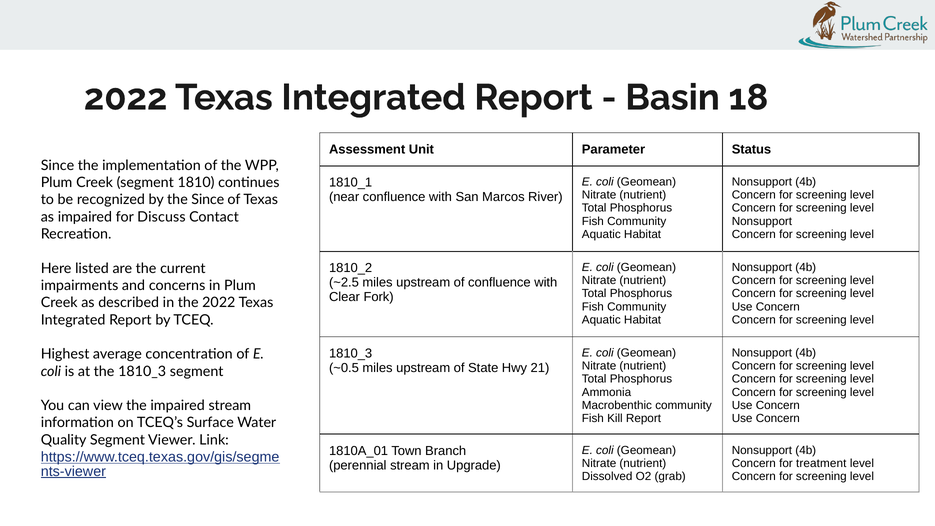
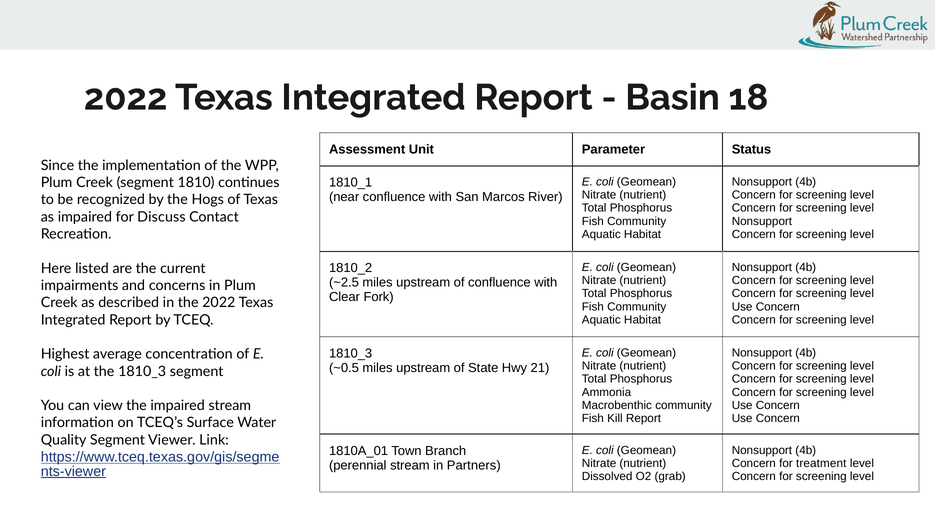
the Since: Since -> Hogs
Upgrade: Upgrade -> Partners
